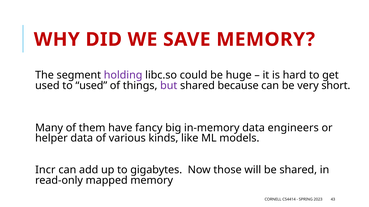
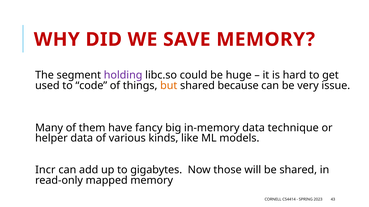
to used: used -> code
but colour: purple -> orange
short: short -> issue
engineers: engineers -> technique
